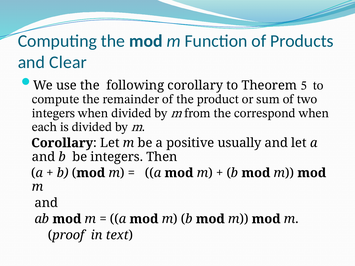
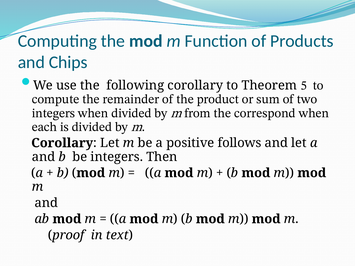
Clear: Clear -> Chips
usually: usually -> follows
